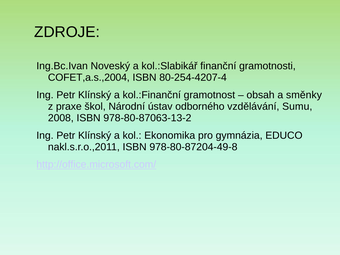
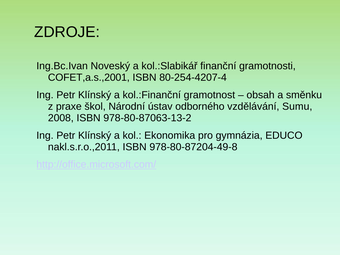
COFET,a.s.,2004: COFET,a.s.,2004 -> COFET,a.s.,2001
směnky: směnky -> směnku
